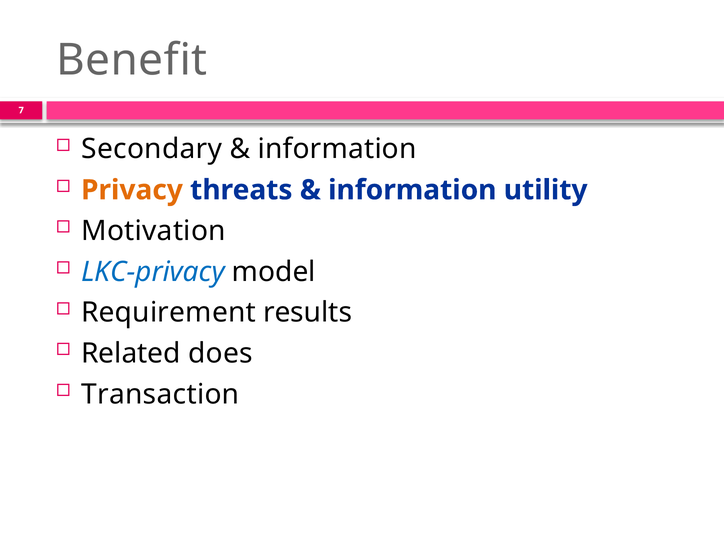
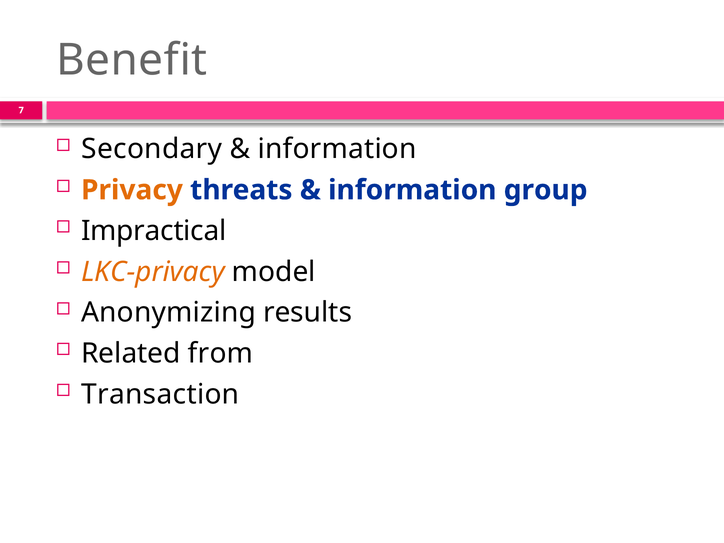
utility: utility -> group
Motivation: Motivation -> Impractical
LKC-privacy colour: blue -> orange
Requirement: Requirement -> Anonymizing
does: does -> from
